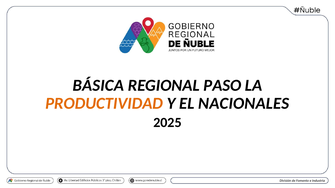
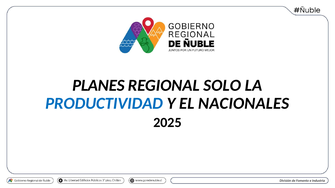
BÁSICA: BÁSICA -> PLANES
PASO: PASO -> SOLO
PRODUCTIVIDAD colour: orange -> blue
